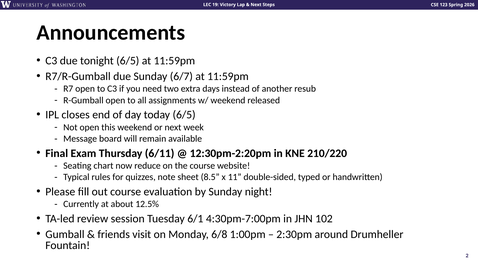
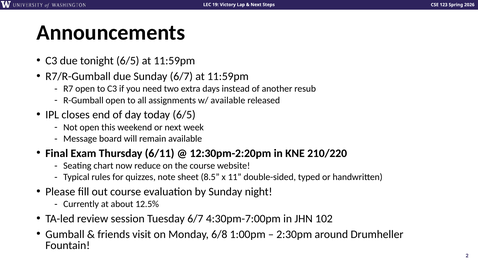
w/ weekend: weekend -> available
Tuesday 6/1: 6/1 -> 6/7
